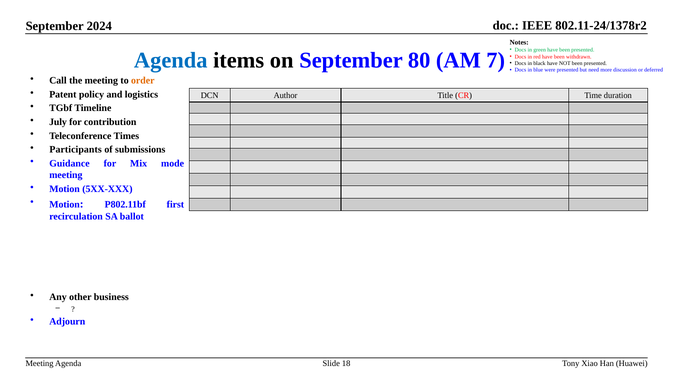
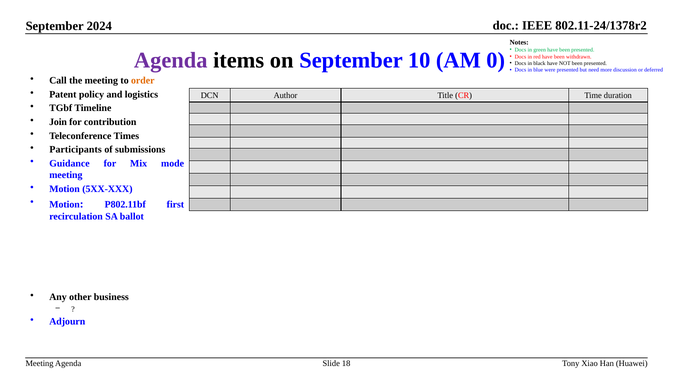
Agenda at (171, 60) colour: blue -> purple
80: 80 -> 10
7: 7 -> 0
July: July -> Join
